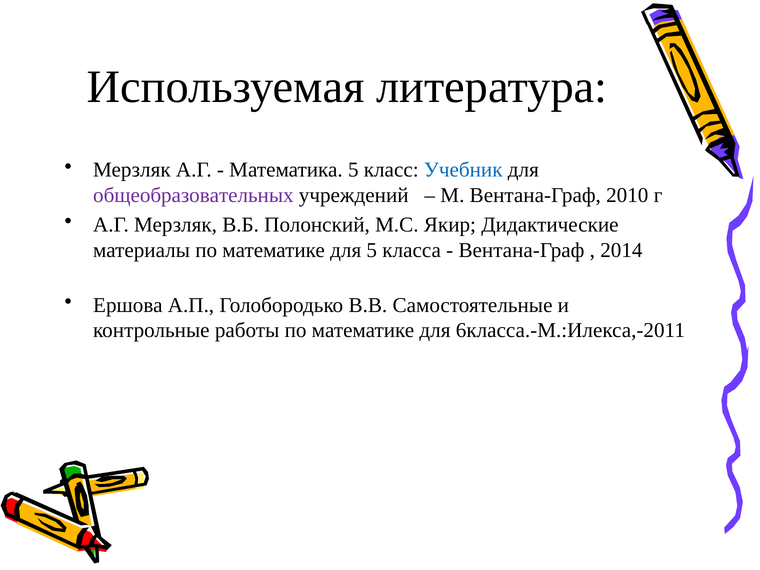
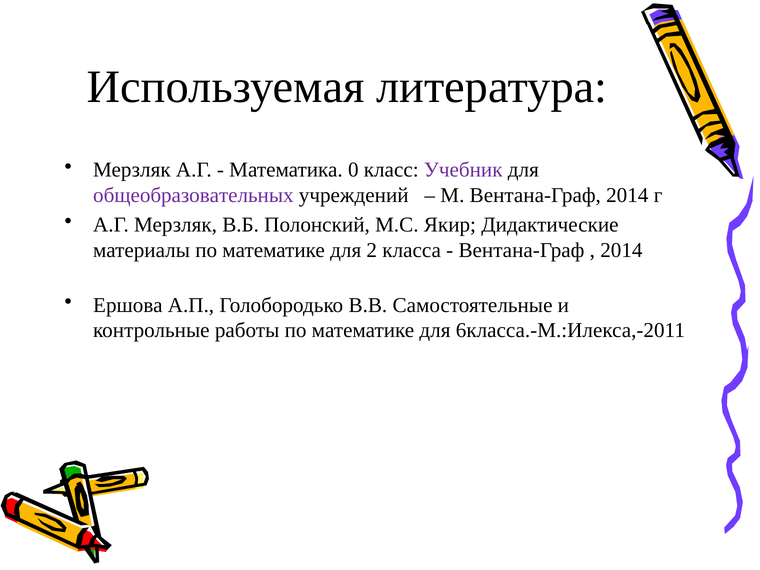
Математика 5: 5 -> 0
Учебник colour: blue -> purple
Вентана-Граф 2010: 2010 -> 2014
для 5: 5 -> 2
